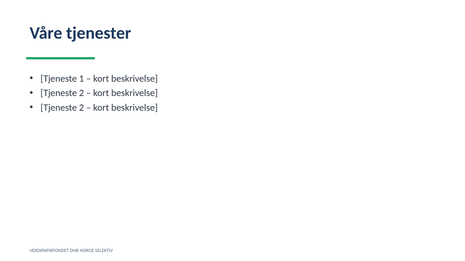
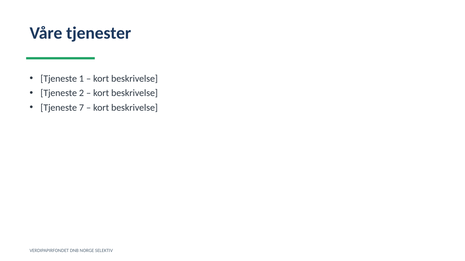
2 at (82, 108): 2 -> 7
